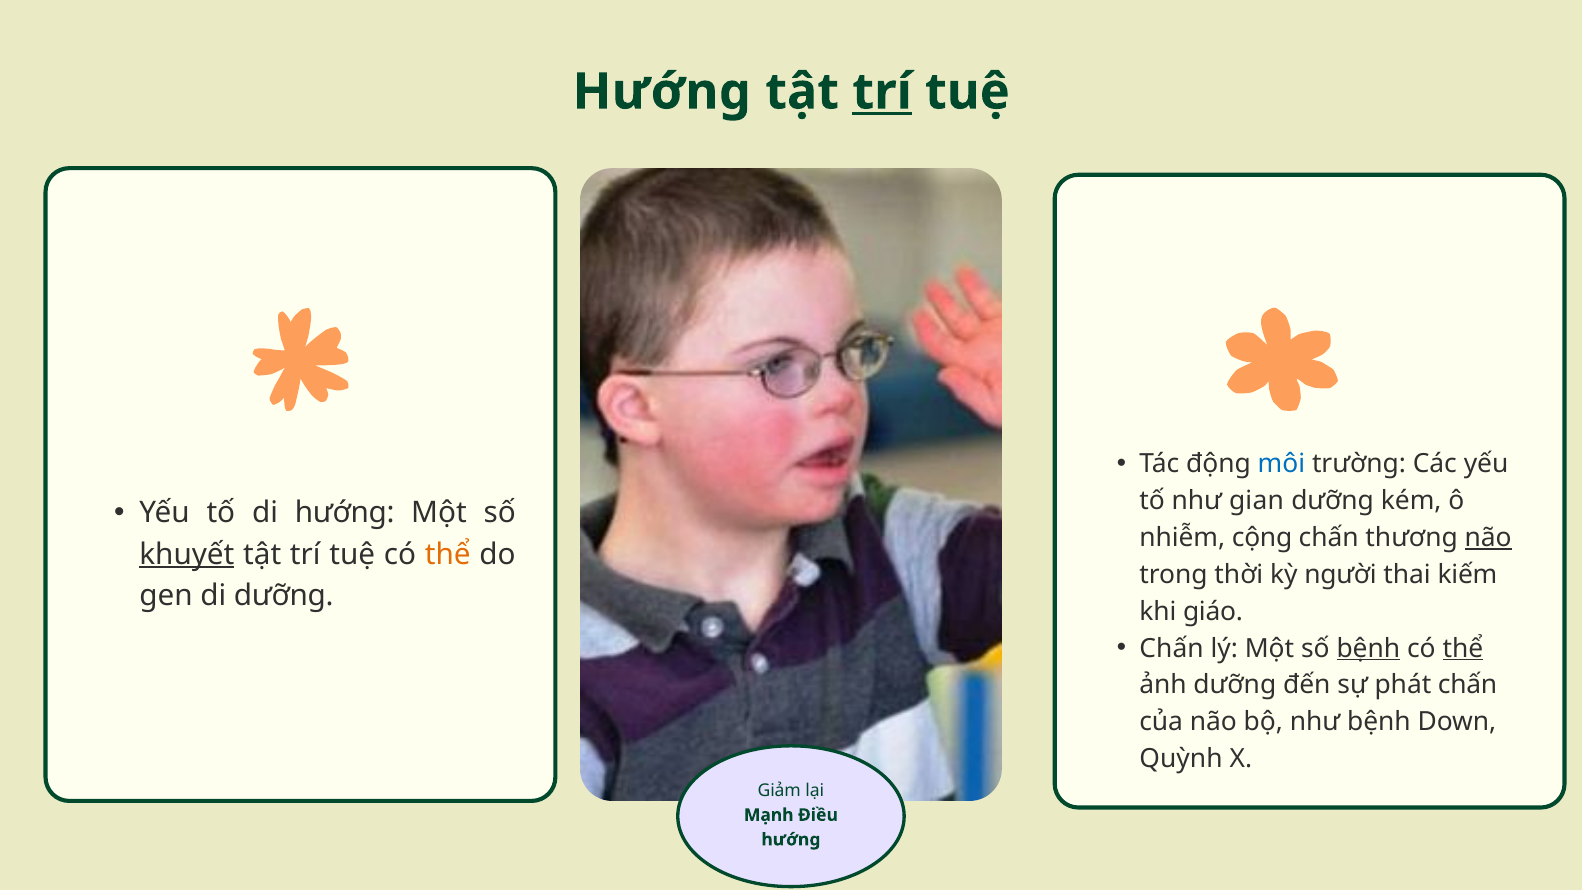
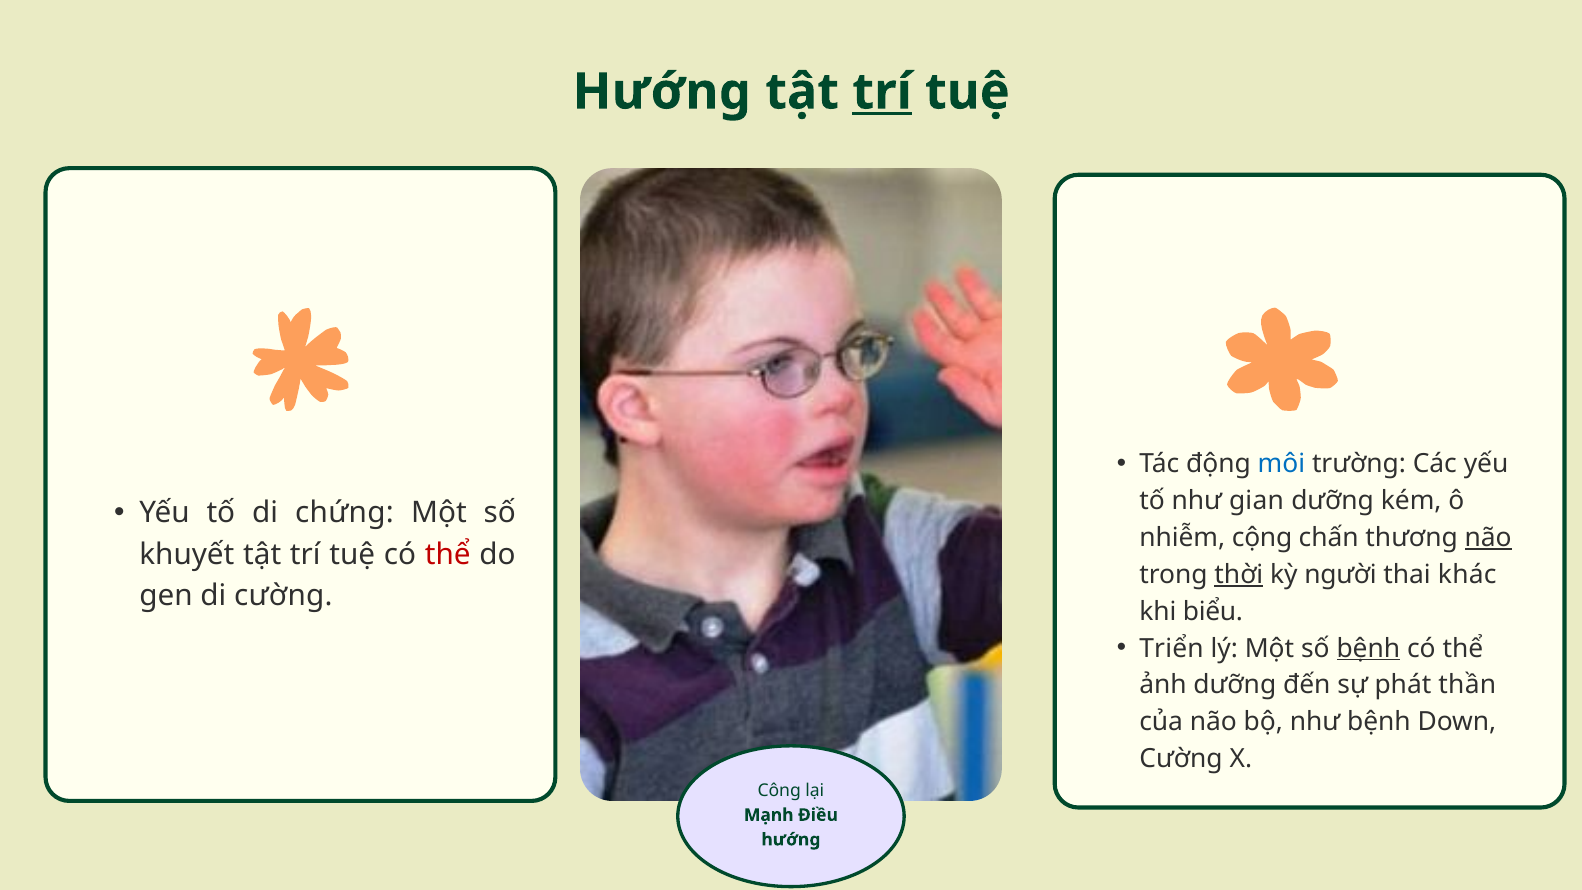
di hướng: hướng -> chứng
khuyết underline: present -> none
thể at (448, 554) colour: orange -> red
thời underline: none -> present
kiếm: kiếm -> khác
di dưỡng: dưỡng -> cường
giáo: giáo -> biểu
Chấn at (1172, 648): Chấn -> Triển
thể at (1463, 648) underline: present -> none
phát chấn: chấn -> thần
Quỳnh at (1181, 759): Quỳnh -> Cường
Giảm: Giảm -> Công
